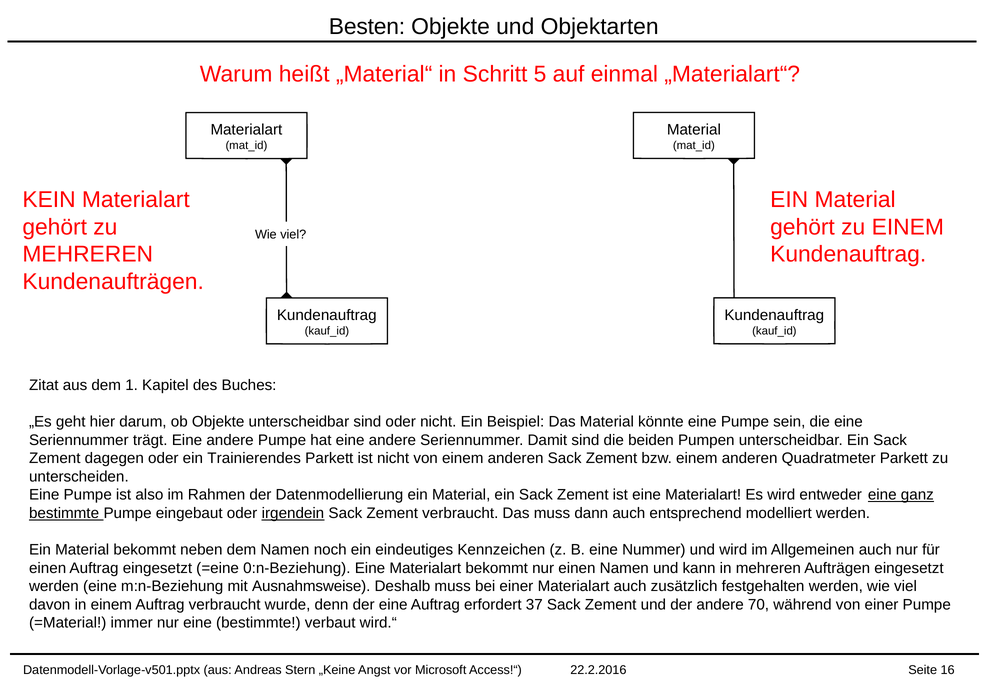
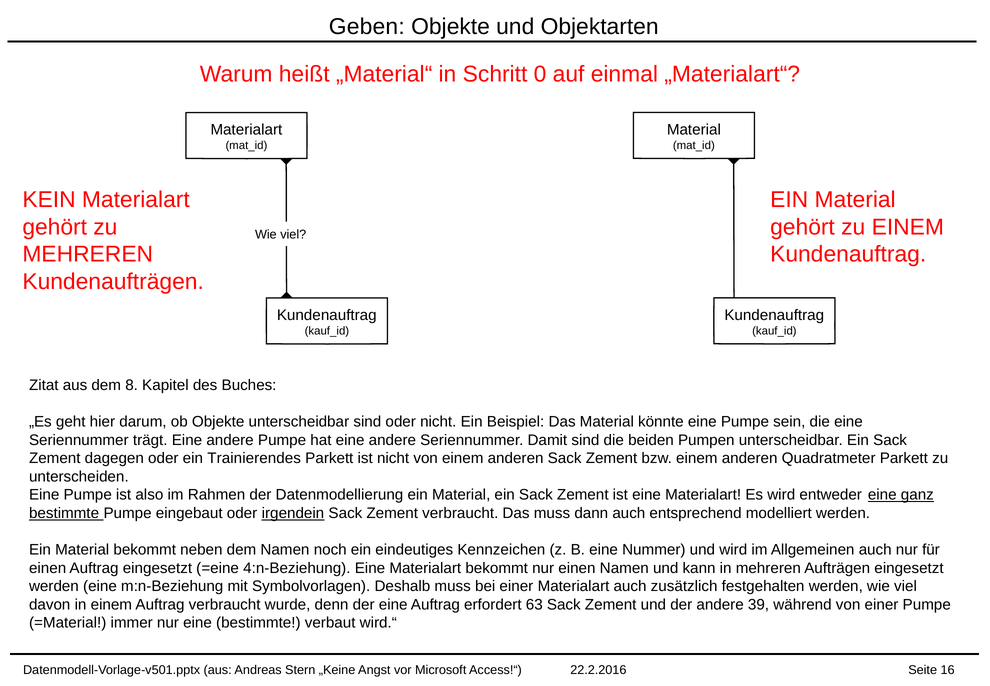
Besten: Besten -> Geben
5: 5 -> 0
1: 1 -> 8
0:n-Beziehung: 0:n-Beziehung -> 4:n-Beziehung
Ausnahmsweise: Ausnahmsweise -> Symbolvorlagen
37: 37 -> 63
70: 70 -> 39
